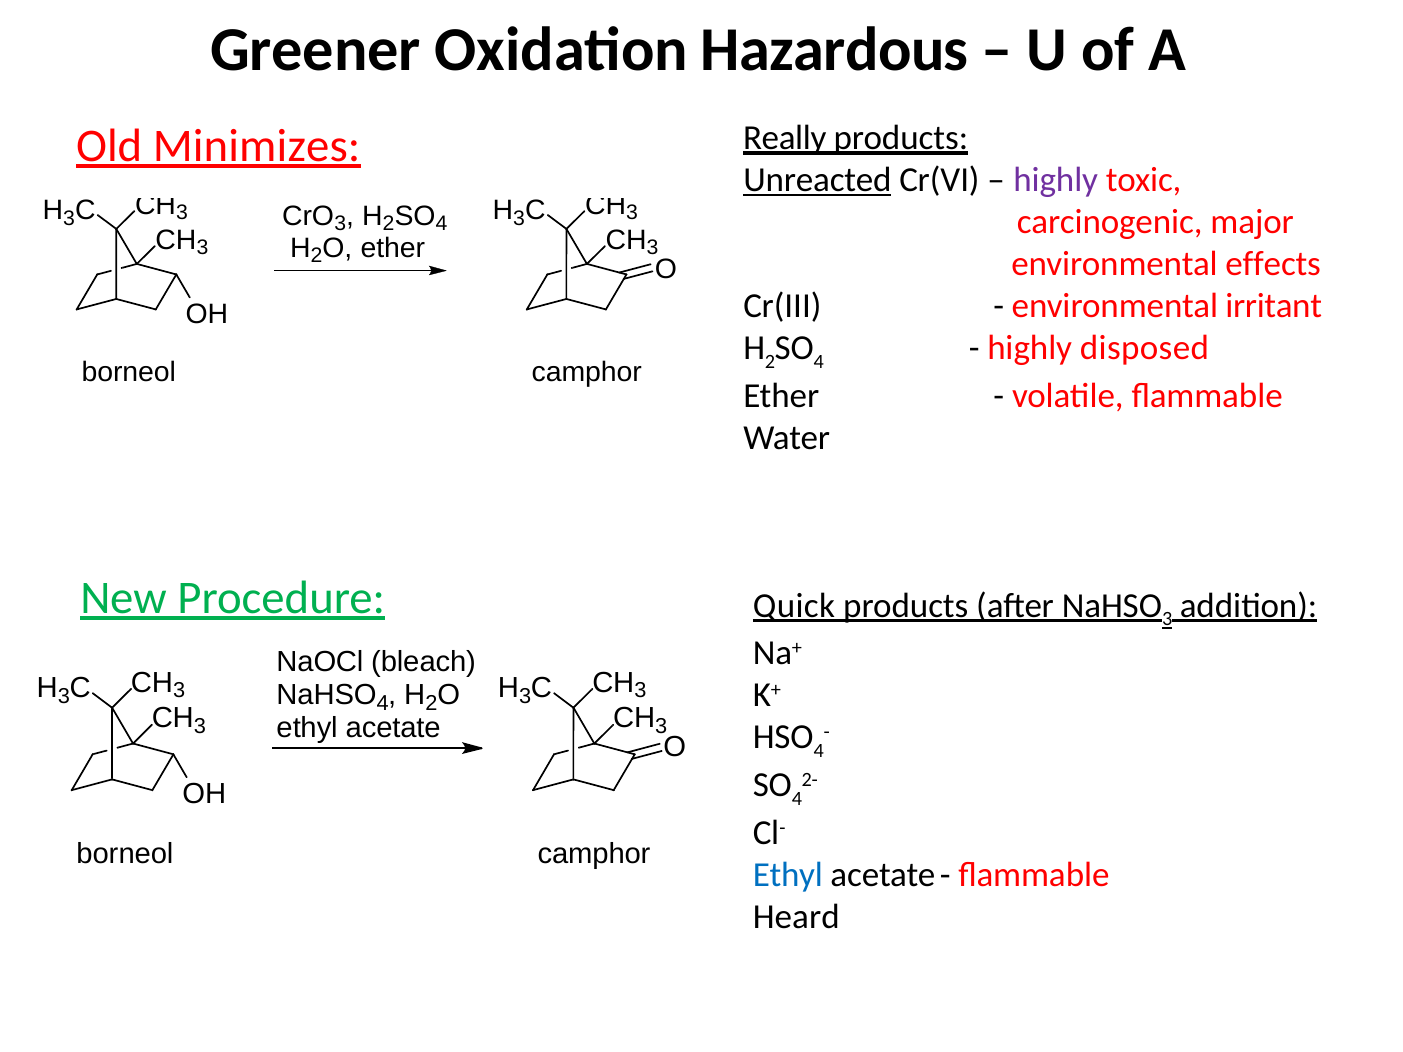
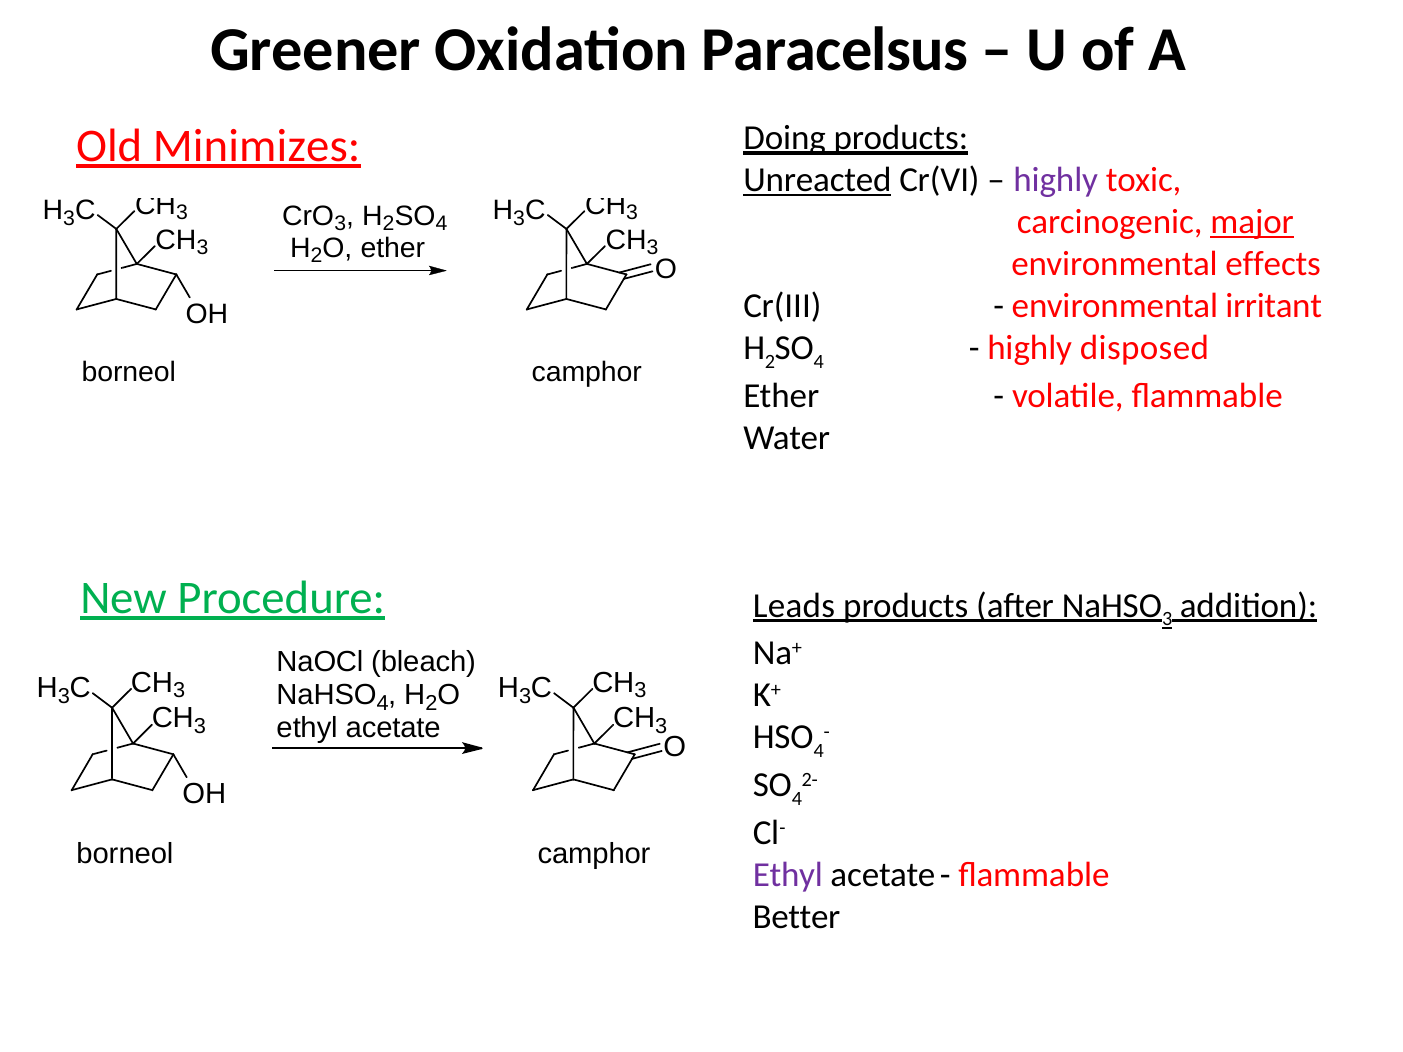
Hazardous: Hazardous -> Paracelsus
Really: Really -> Doing
major underline: none -> present
Quick: Quick -> Leads
Ethyl at (788, 875) colour: blue -> purple
Heard: Heard -> Better
